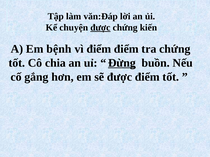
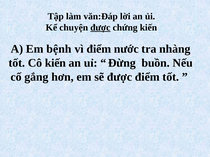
điểm điểm: điểm -> nước
tra chứng: chứng -> nhàng
Cô chia: chia -> kiến
Đừng underline: present -> none
